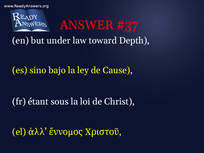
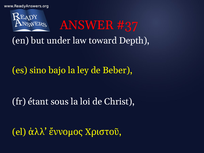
Cause: Cause -> Beber
